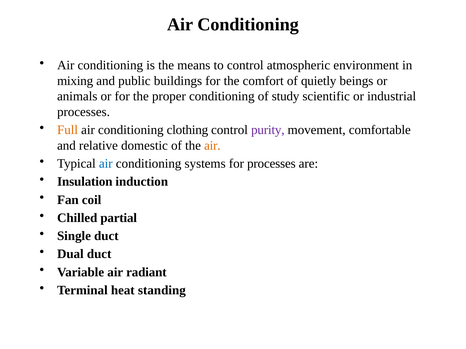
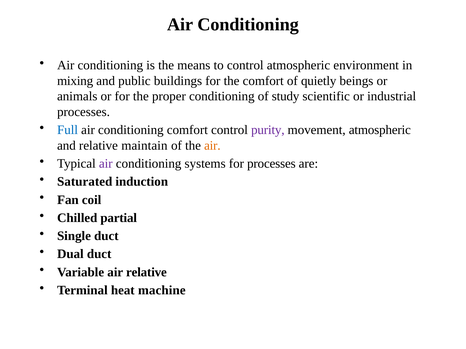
Full colour: orange -> blue
conditioning clothing: clothing -> comfort
movement comfortable: comfortable -> atmospheric
domestic: domestic -> maintain
air at (106, 164) colour: blue -> purple
Insulation: Insulation -> Saturated
air radiant: radiant -> relative
standing: standing -> machine
